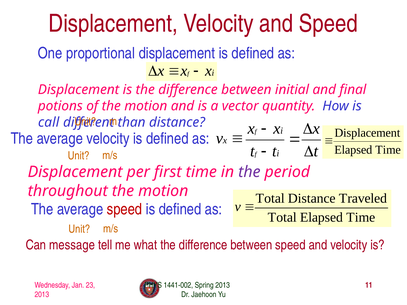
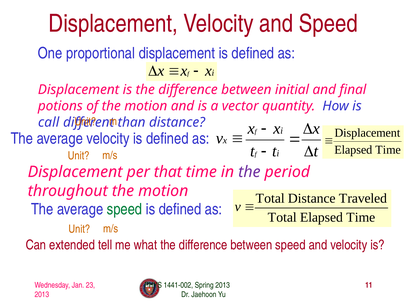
first: first -> that
speed at (125, 209) colour: red -> green
message: message -> extended
